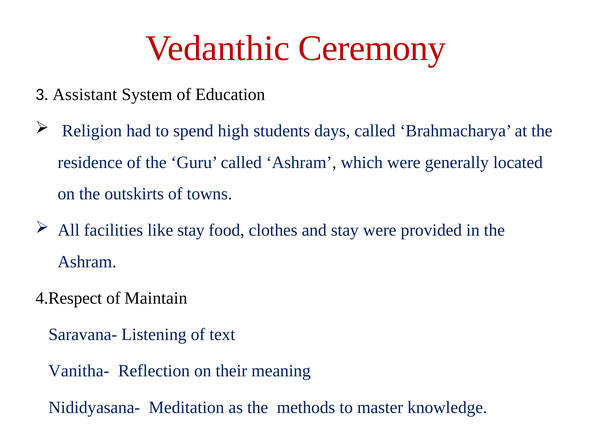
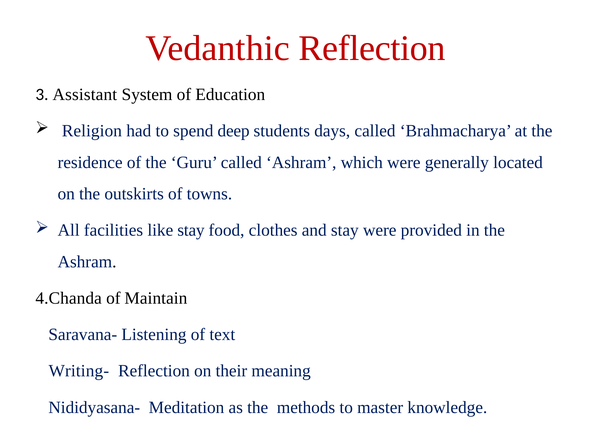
Vedanthic Ceremony: Ceremony -> Reflection
high: high -> deep
4.Respect: 4.Respect -> 4.Chanda
Vanitha-: Vanitha- -> Writing-
